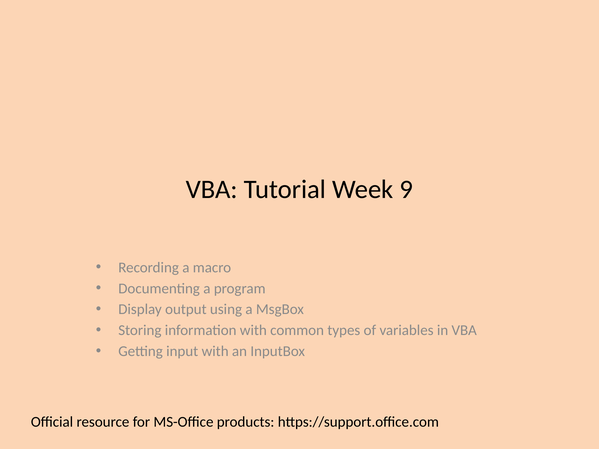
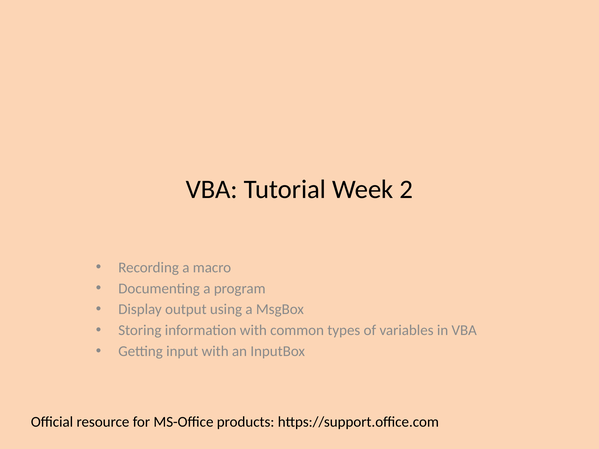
9: 9 -> 2
